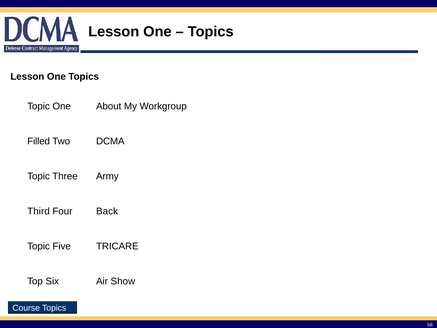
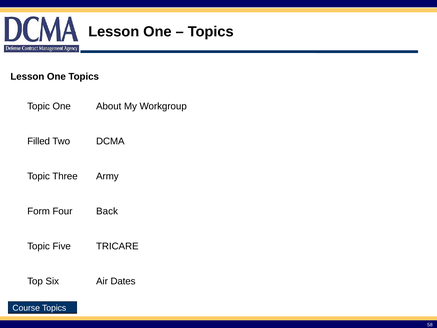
Third: Third -> Form
Show: Show -> Dates
